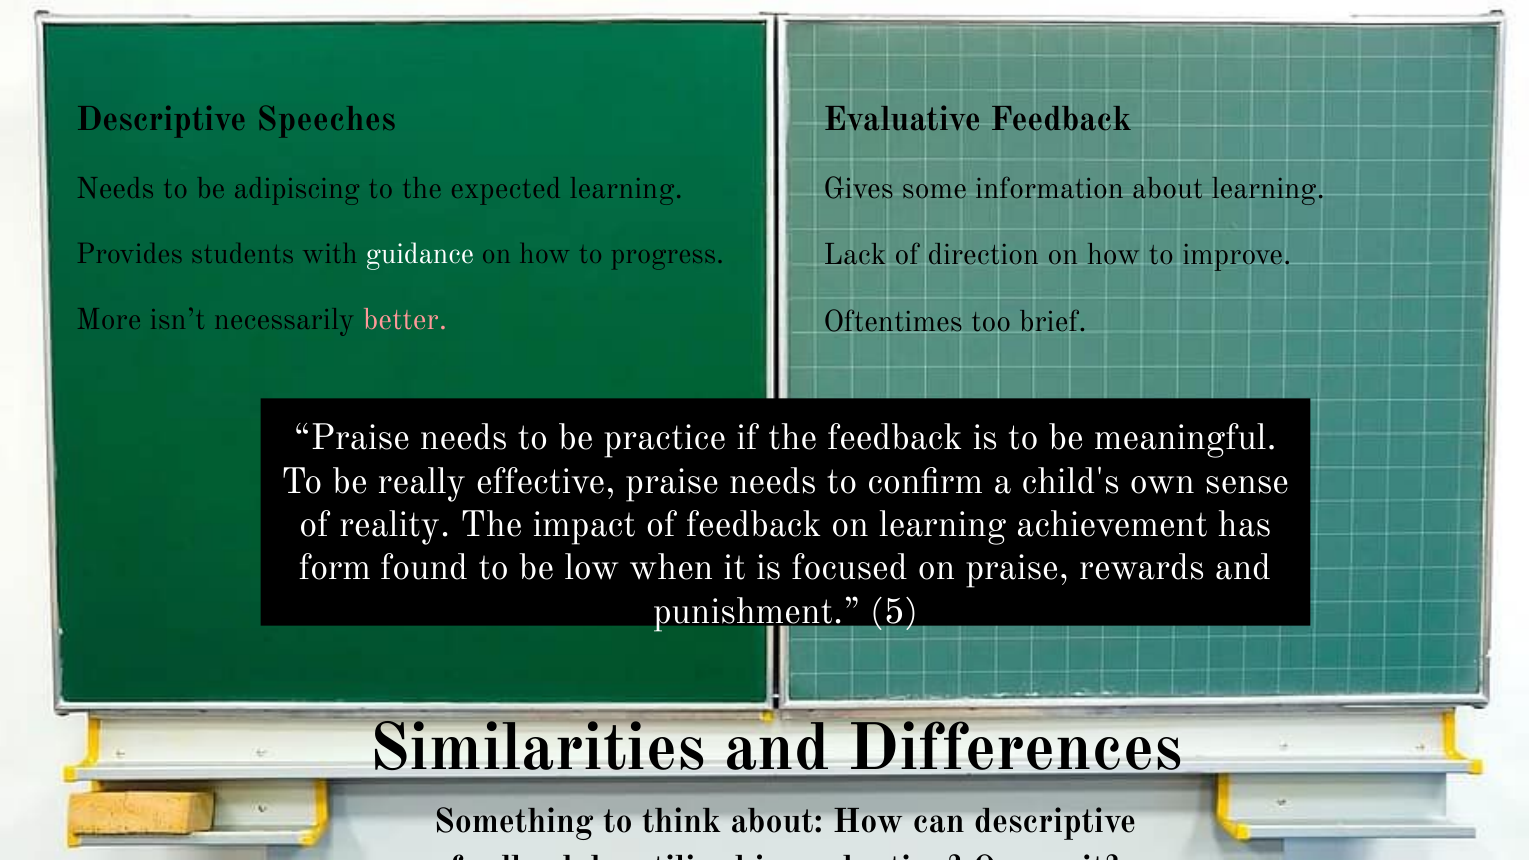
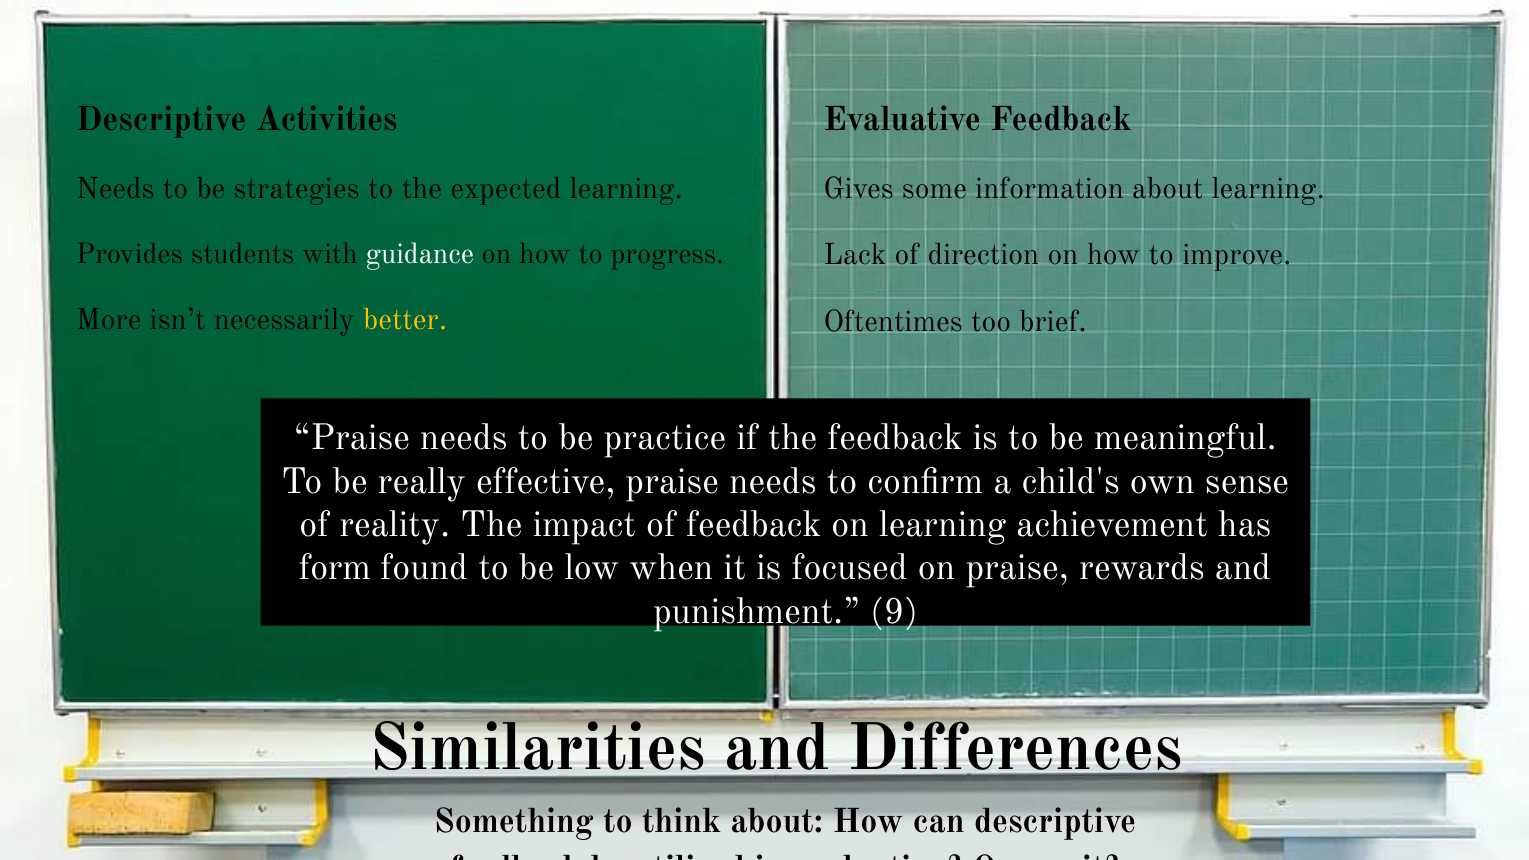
Speeches: Speeches -> Activities
adipiscing: adipiscing -> strategies
better colour: pink -> yellow
5: 5 -> 9
